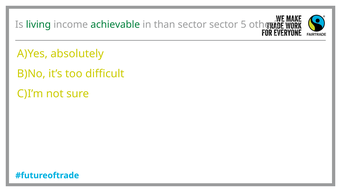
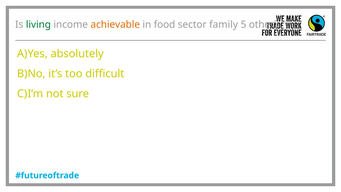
achievable colour: green -> orange
than: than -> food
sector sector: sector -> family
